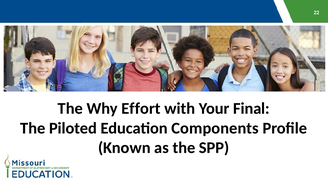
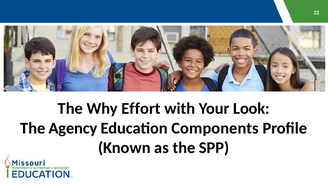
Final: Final -> Look
Piloted: Piloted -> Agency
